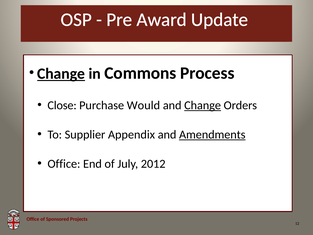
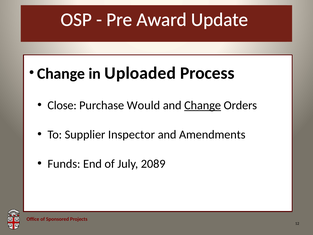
Change at (61, 74) underline: present -> none
Commons: Commons -> Uploaded
Appendix: Appendix -> Inspector
Amendments underline: present -> none
Office at (64, 164): Office -> Funds
2012: 2012 -> 2089
